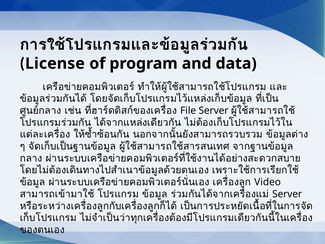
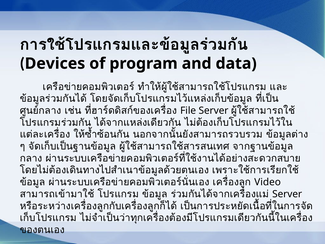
License: License -> Devices
